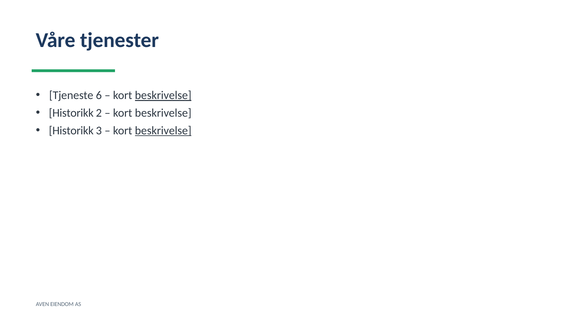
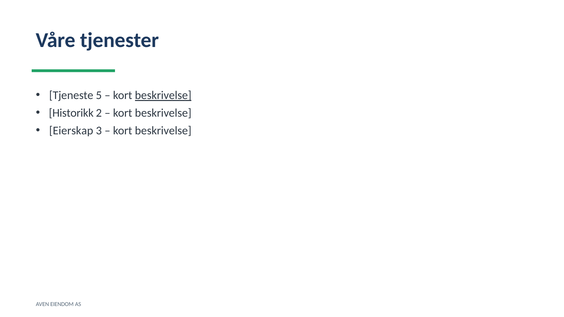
6: 6 -> 5
Historikk at (71, 131): Historikk -> Eierskap
beskrivelse at (163, 131) underline: present -> none
